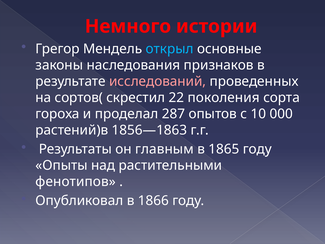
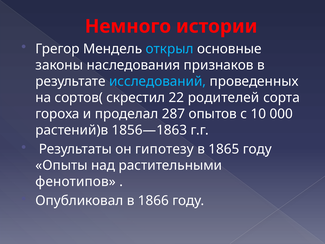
исследований colour: pink -> light blue
поколения: поколения -> родителей
главным: главным -> гипотезу
